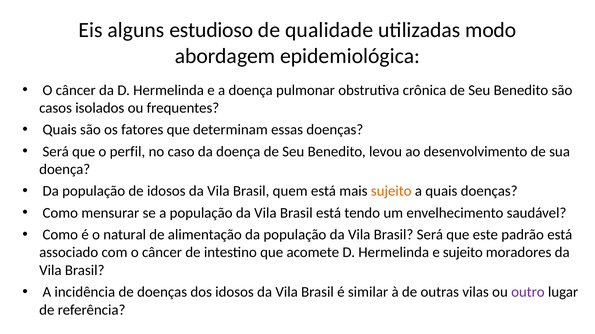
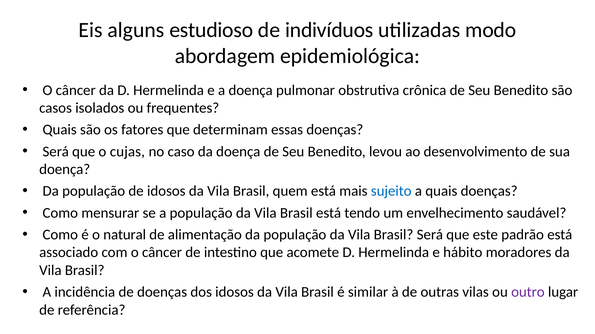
qualidade: qualidade -> indivíduos
perfil: perfil -> cujas
sujeito at (391, 191) colour: orange -> blue
e sujeito: sujeito -> hábito
